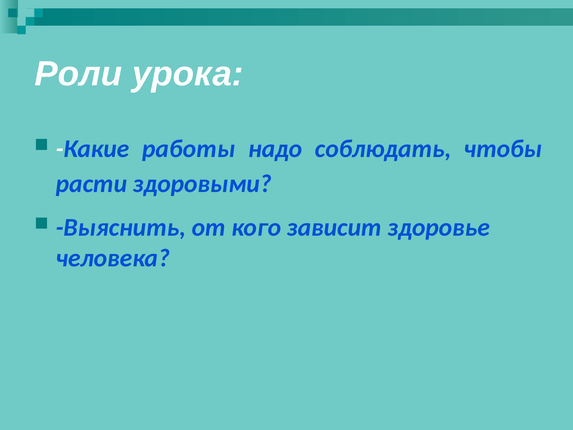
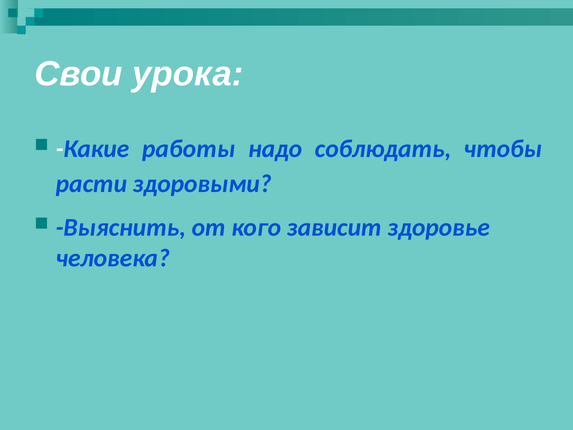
Роли: Роли -> Свои
